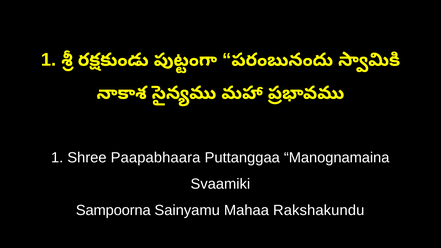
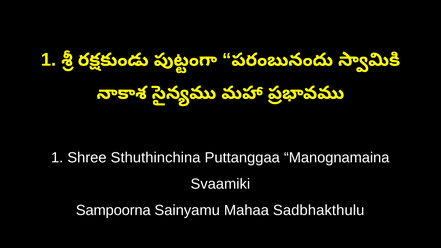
Paapabhaara: Paapabhaara -> Sthuthinchina
Rakshakundu: Rakshakundu -> Sadbhakthulu
